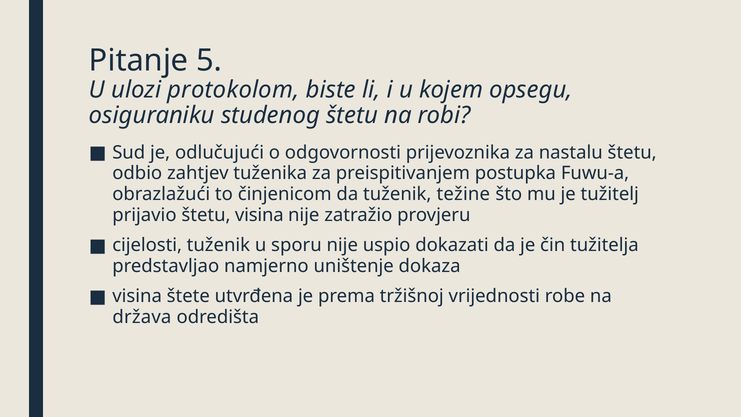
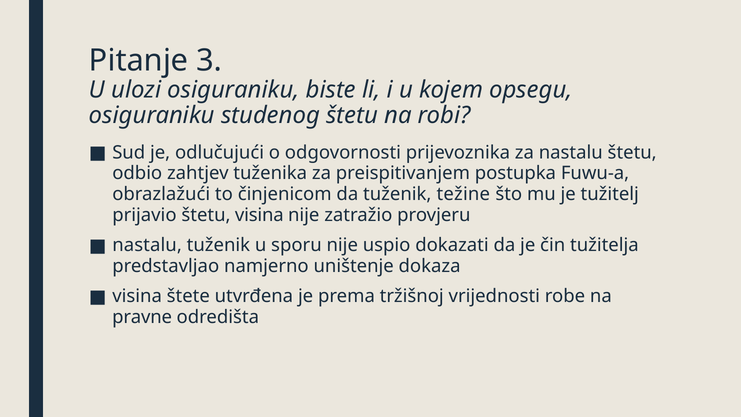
5: 5 -> 3
ulozi protokolom: protokolom -> osiguraniku
cijelosti at (147, 245): cijelosti -> nastalu
država: država -> pravne
